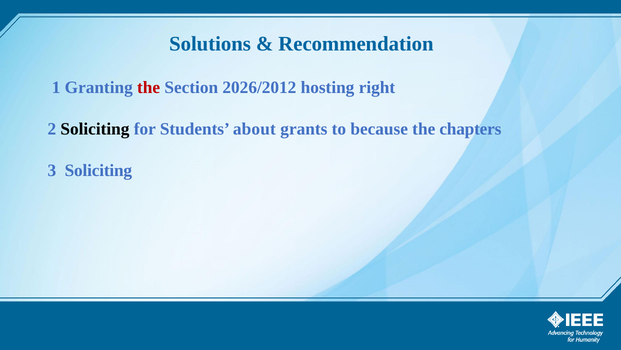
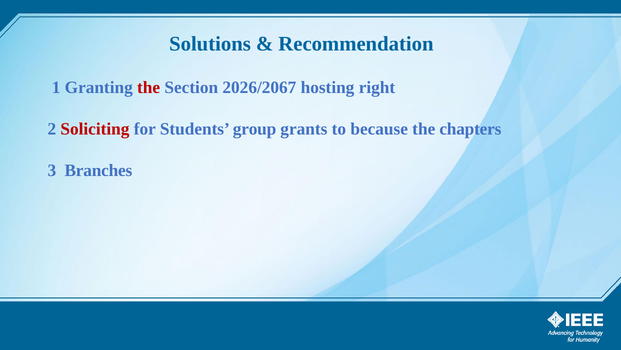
2026/2012: 2026/2012 -> 2026/2067
Soliciting at (95, 129) colour: black -> red
about: about -> group
3 Soliciting: Soliciting -> Branches
